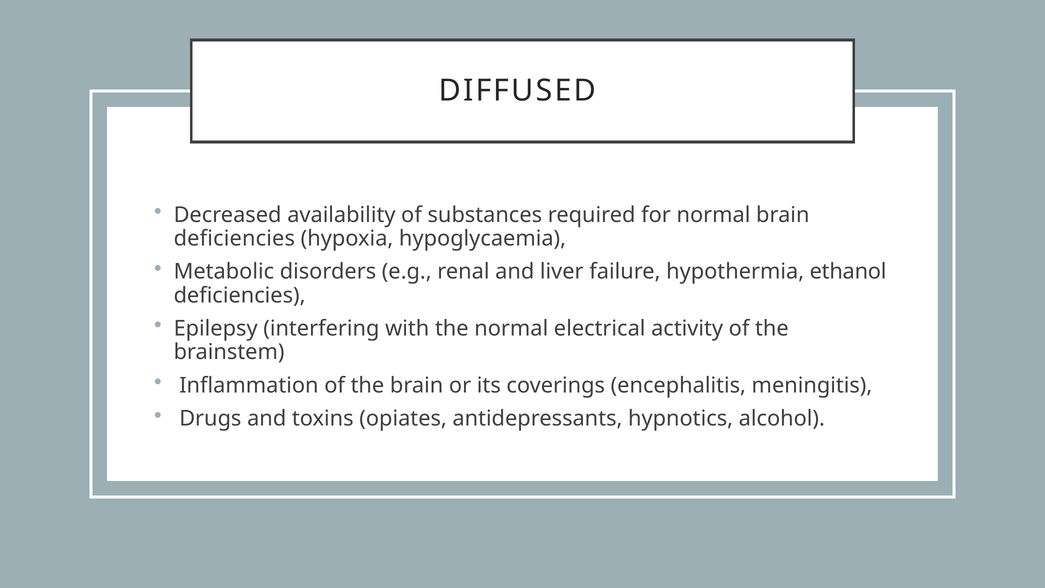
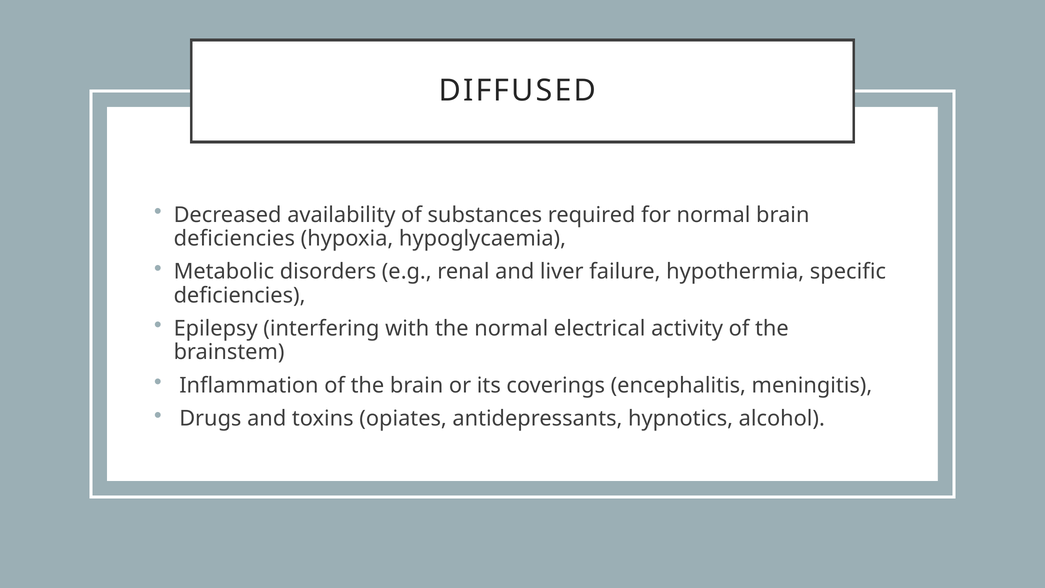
ethanol: ethanol -> specific
